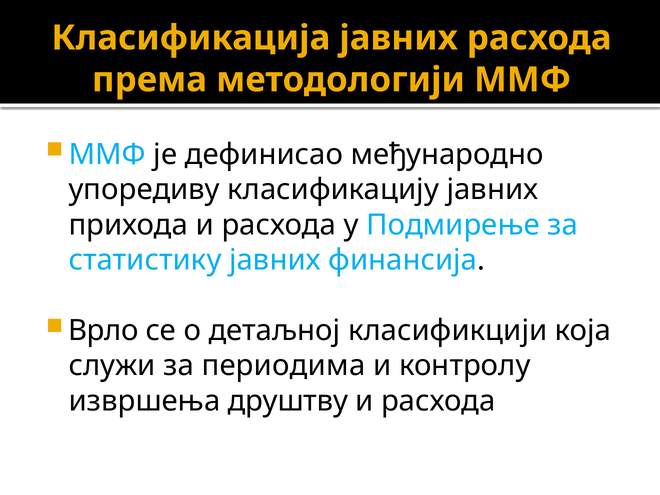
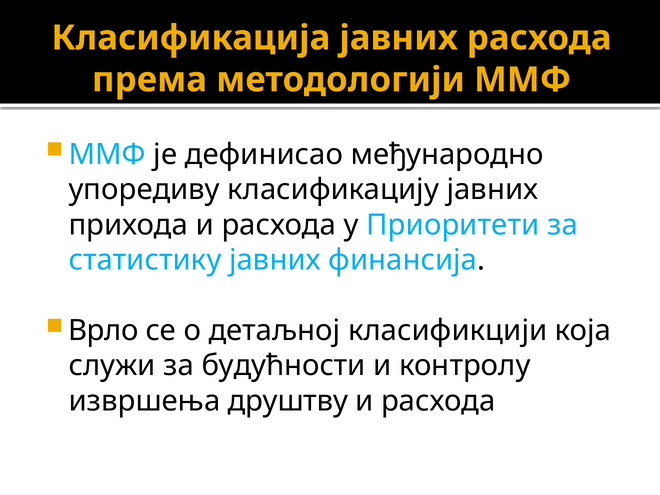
Подмирење: Подмирење -> Приоритети
периодима: периодима -> будућности
